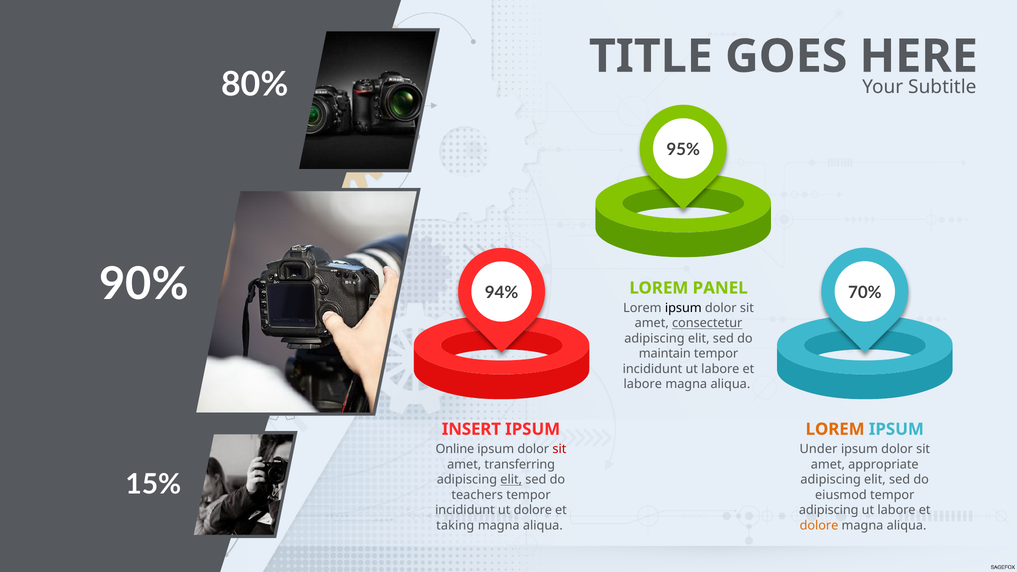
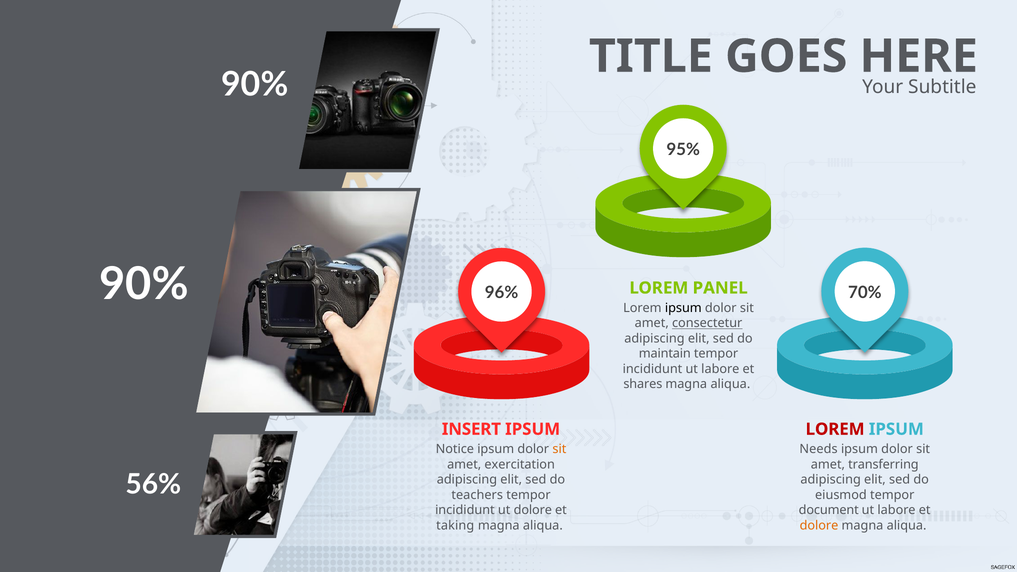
80% at (255, 85): 80% -> 90%
94%: 94% -> 96%
labore at (643, 384): labore -> shares
LOREM at (835, 429) colour: orange -> red
Online: Online -> Notice
sit at (559, 449) colour: red -> orange
Under: Under -> Needs
transferring: transferring -> exercitation
appropriate: appropriate -> transferring
15%: 15% -> 56%
elit at (511, 480) underline: present -> none
adipiscing at (829, 510): adipiscing -> document
